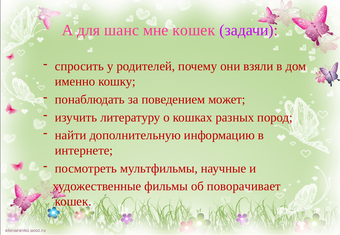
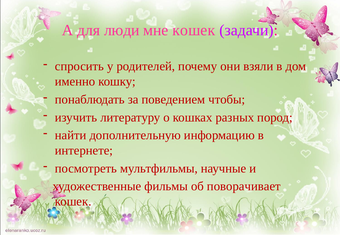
шанс: шанс -> люди
может: может -> чтобы
